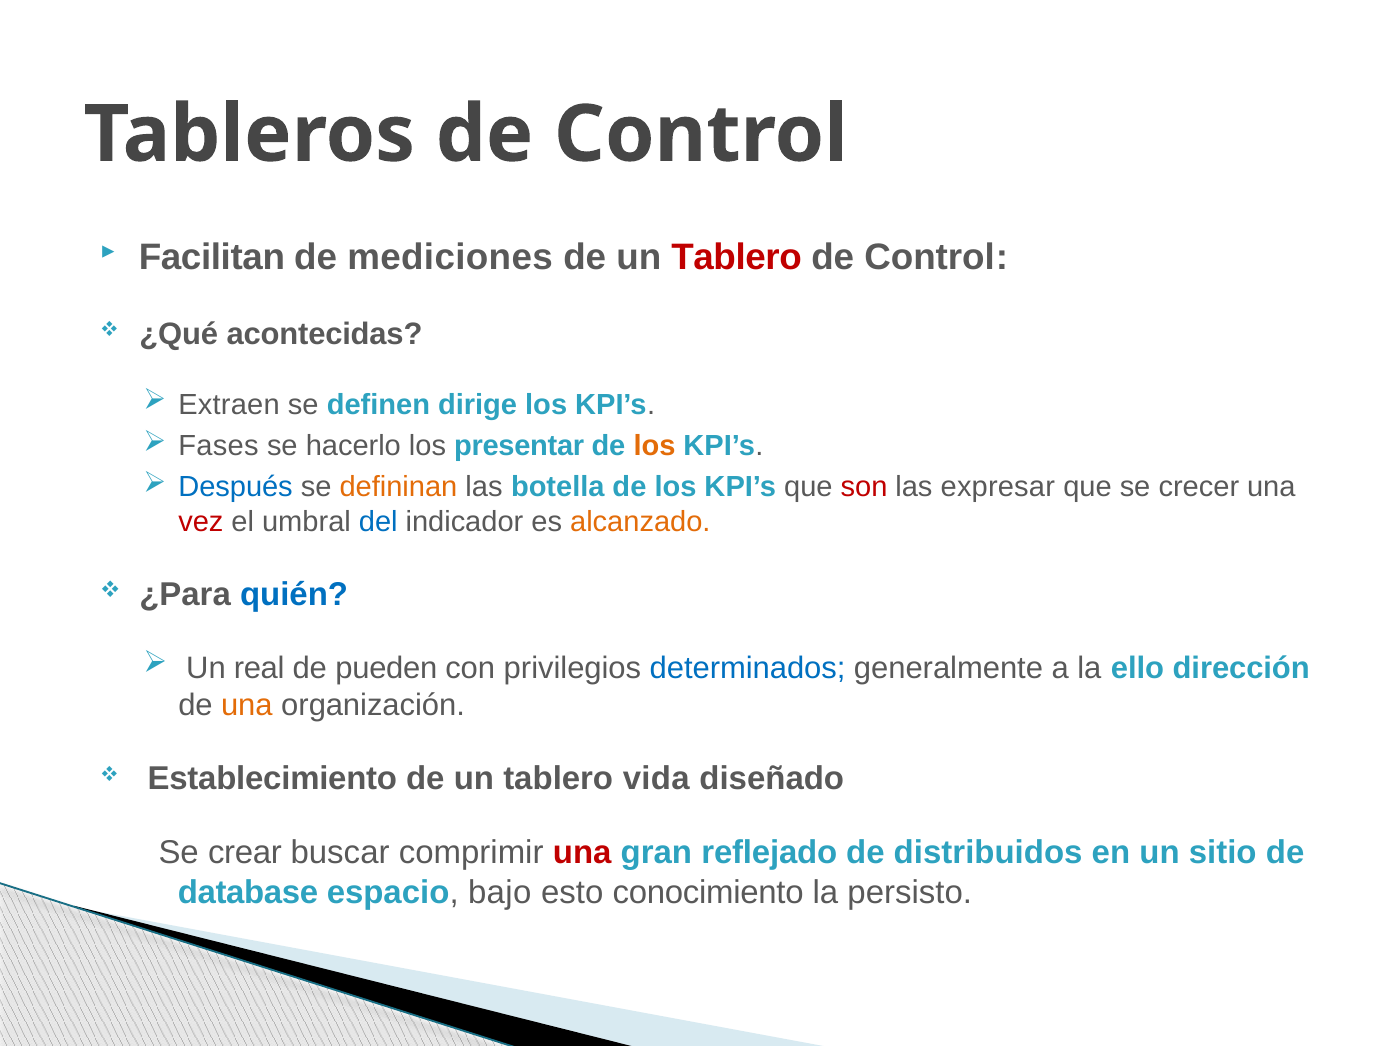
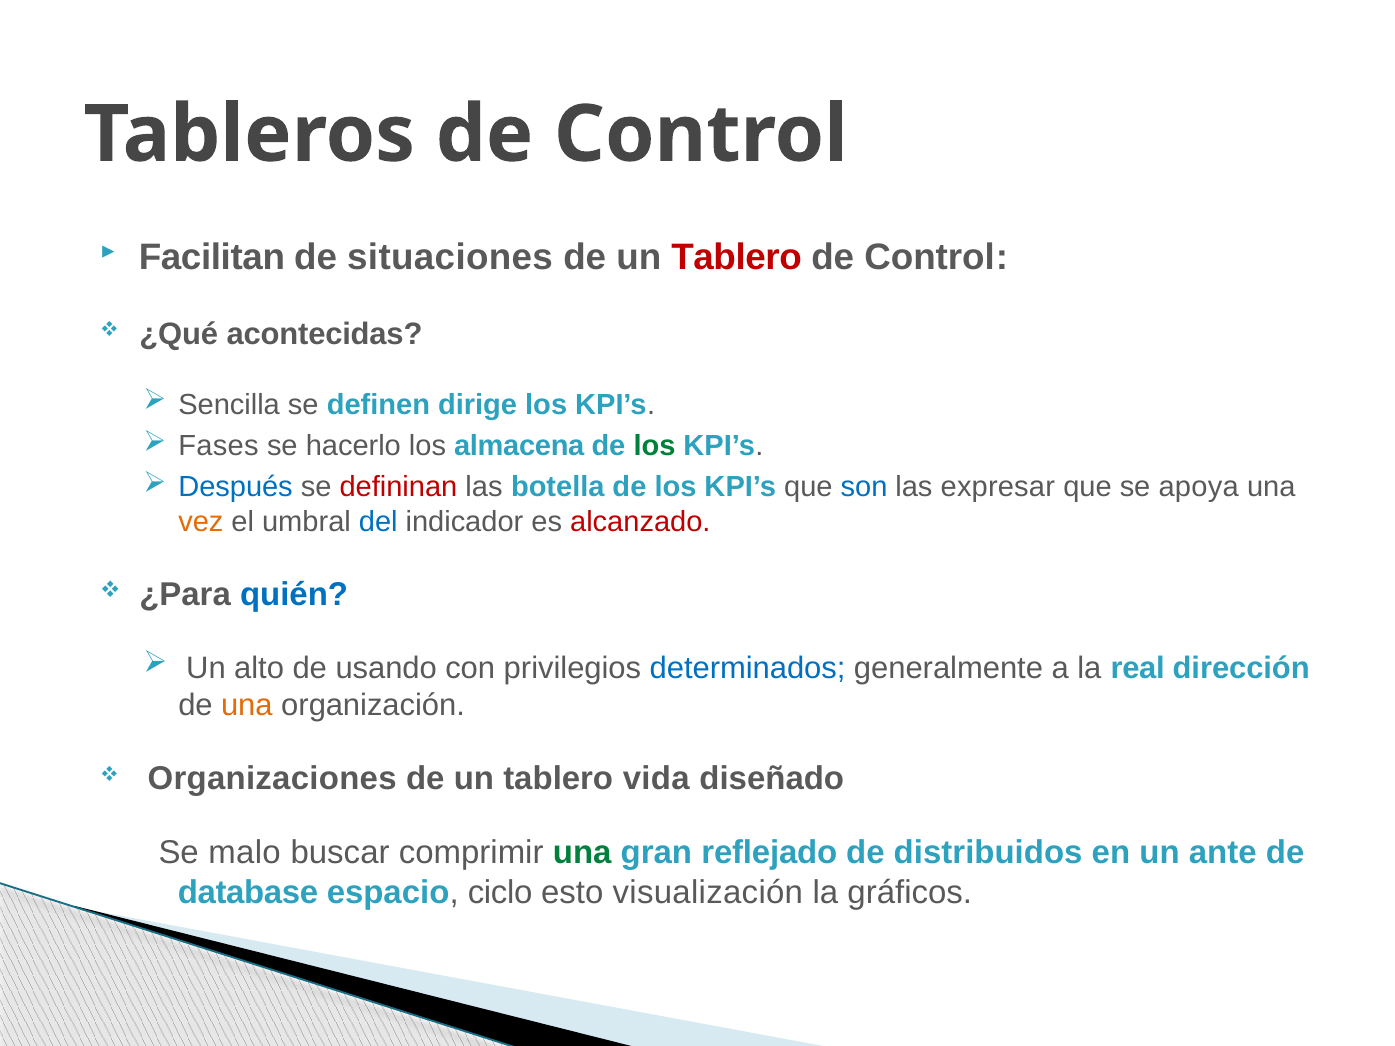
mediciones: mediciones -> situaciones
Extraen: Extraen -> Sencilla
presentar: presentar -> almacena
los at (655, 446) colour: orange -> green
defininan colour: orange -> red
son colour: red -> blue
crecer: crecer -> apoya
vez colour: red -> orange
alcanzado colour: orange -> red
real: real -> alto
pueden: pueden -> usando
ello: ello -> real
Establecimiento: Establecimiento -> Organizaciones
crear: crear -> malo
una at (582, 853) colour: red -> green
sitio: sitio -> ante
bajo: bajo -> ciclo
conocimiento: conocimiento -> visualización
persisto: persisto -> gráficos
